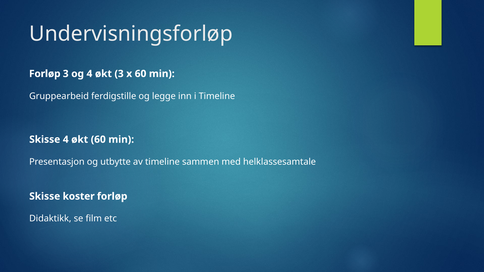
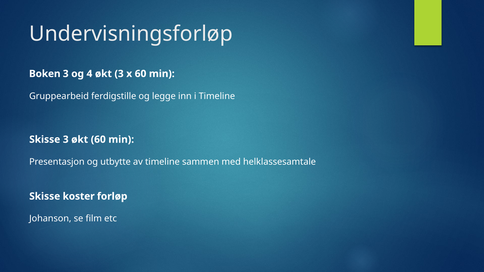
Forløp at (45, 74): Forløp -> Boken
Skisse 4: 4 -> 3
Didaktikk: Didaktikk -> Johanson
